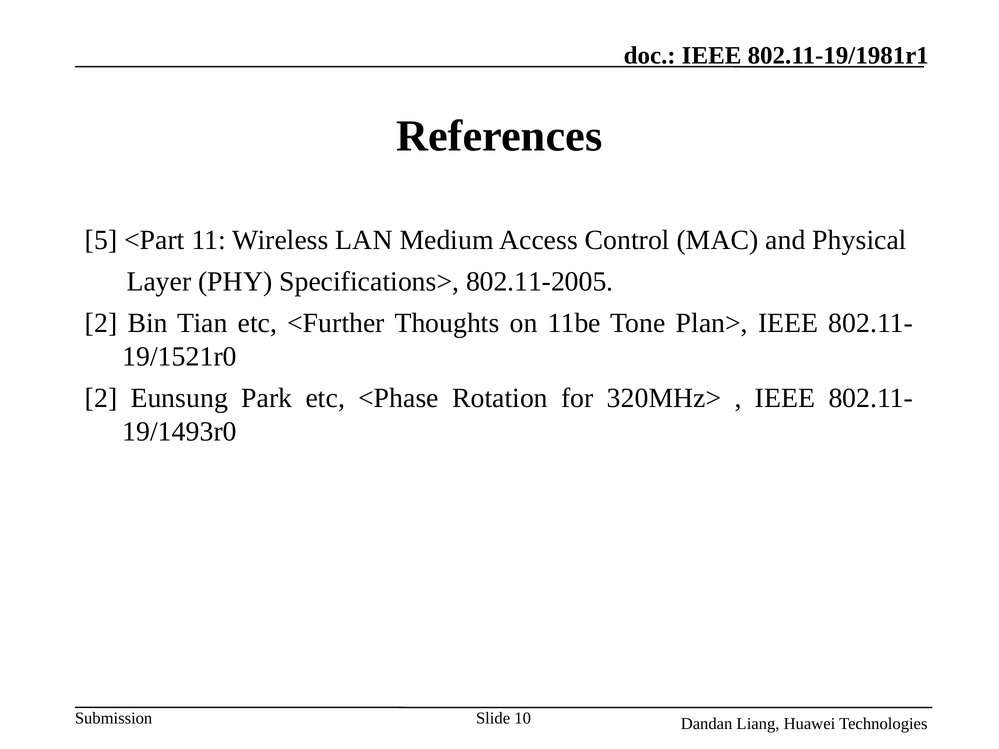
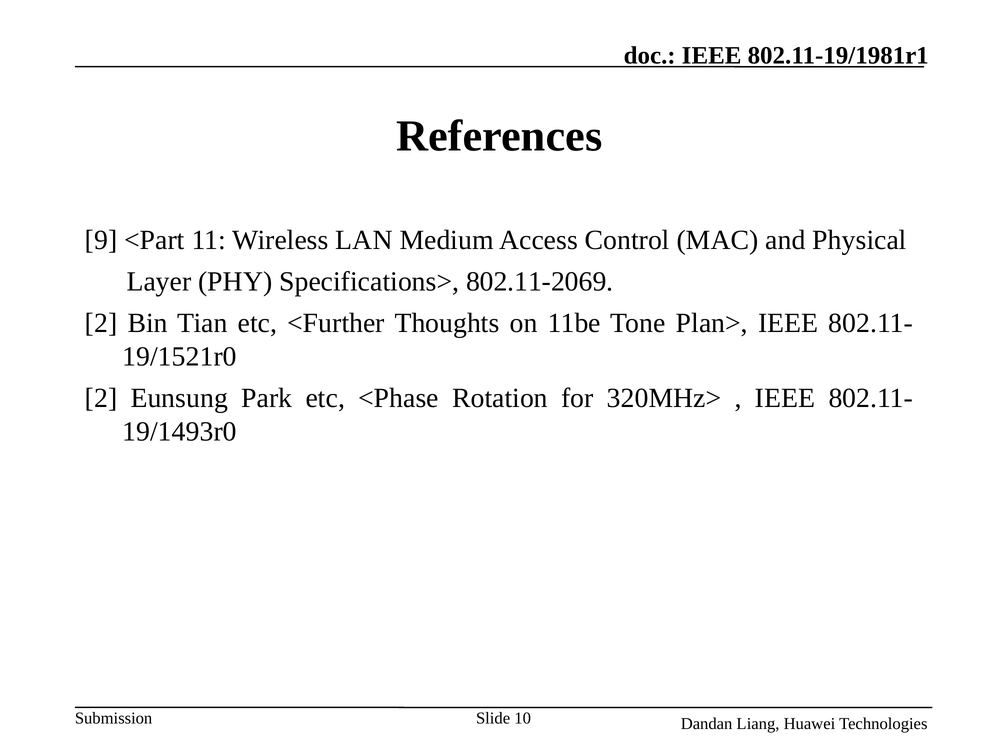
5: 5 -> 9
802.11-2005: 802.11-2005 -> 802.11-2069
